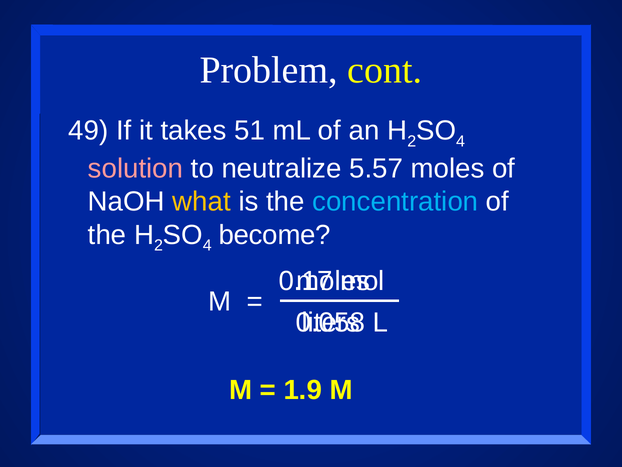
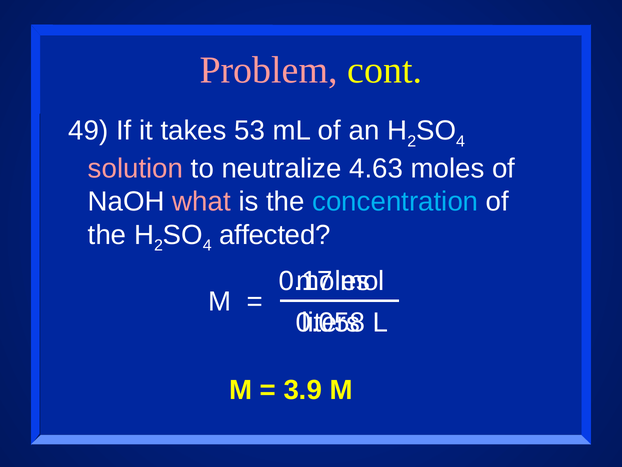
Problem colour: white -> pink
51: 51 -> 53
5.57: 5.57 -> 4.63
what colour: yellow -> pink
become: become -> affected
1.9: 1.9 -> 3.9
